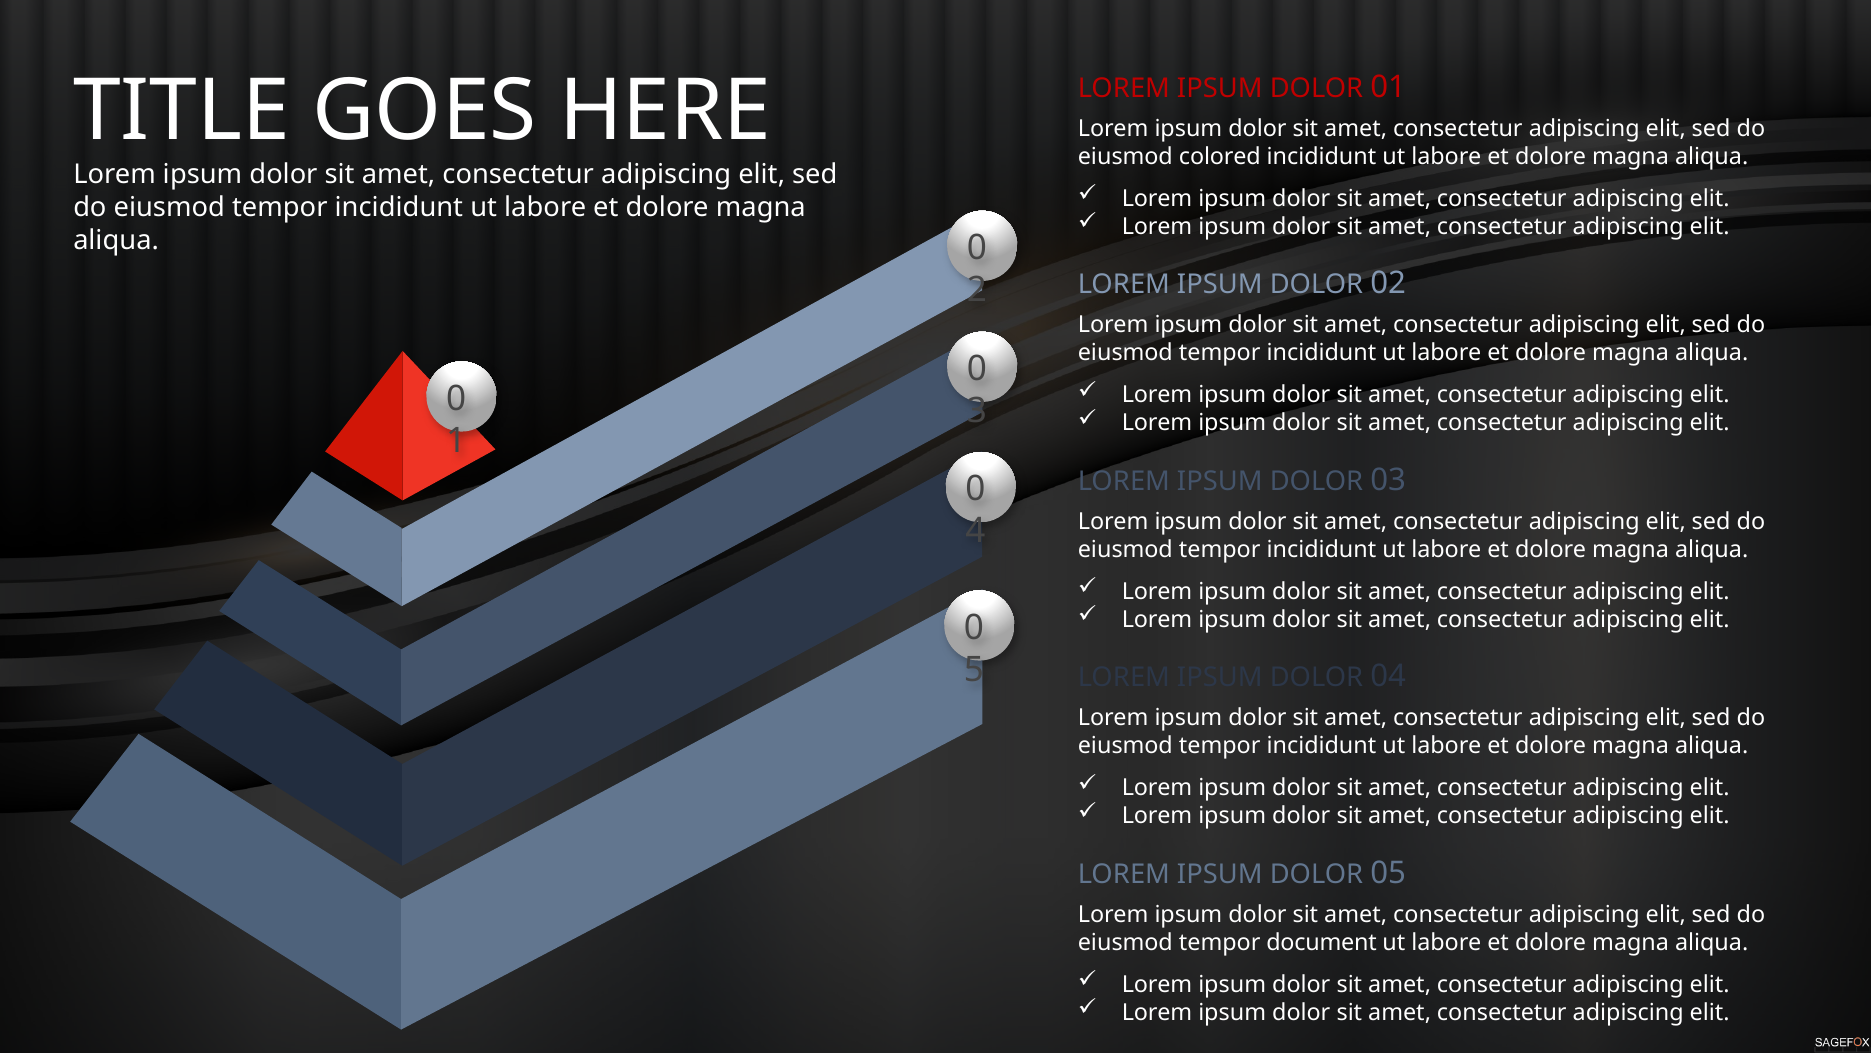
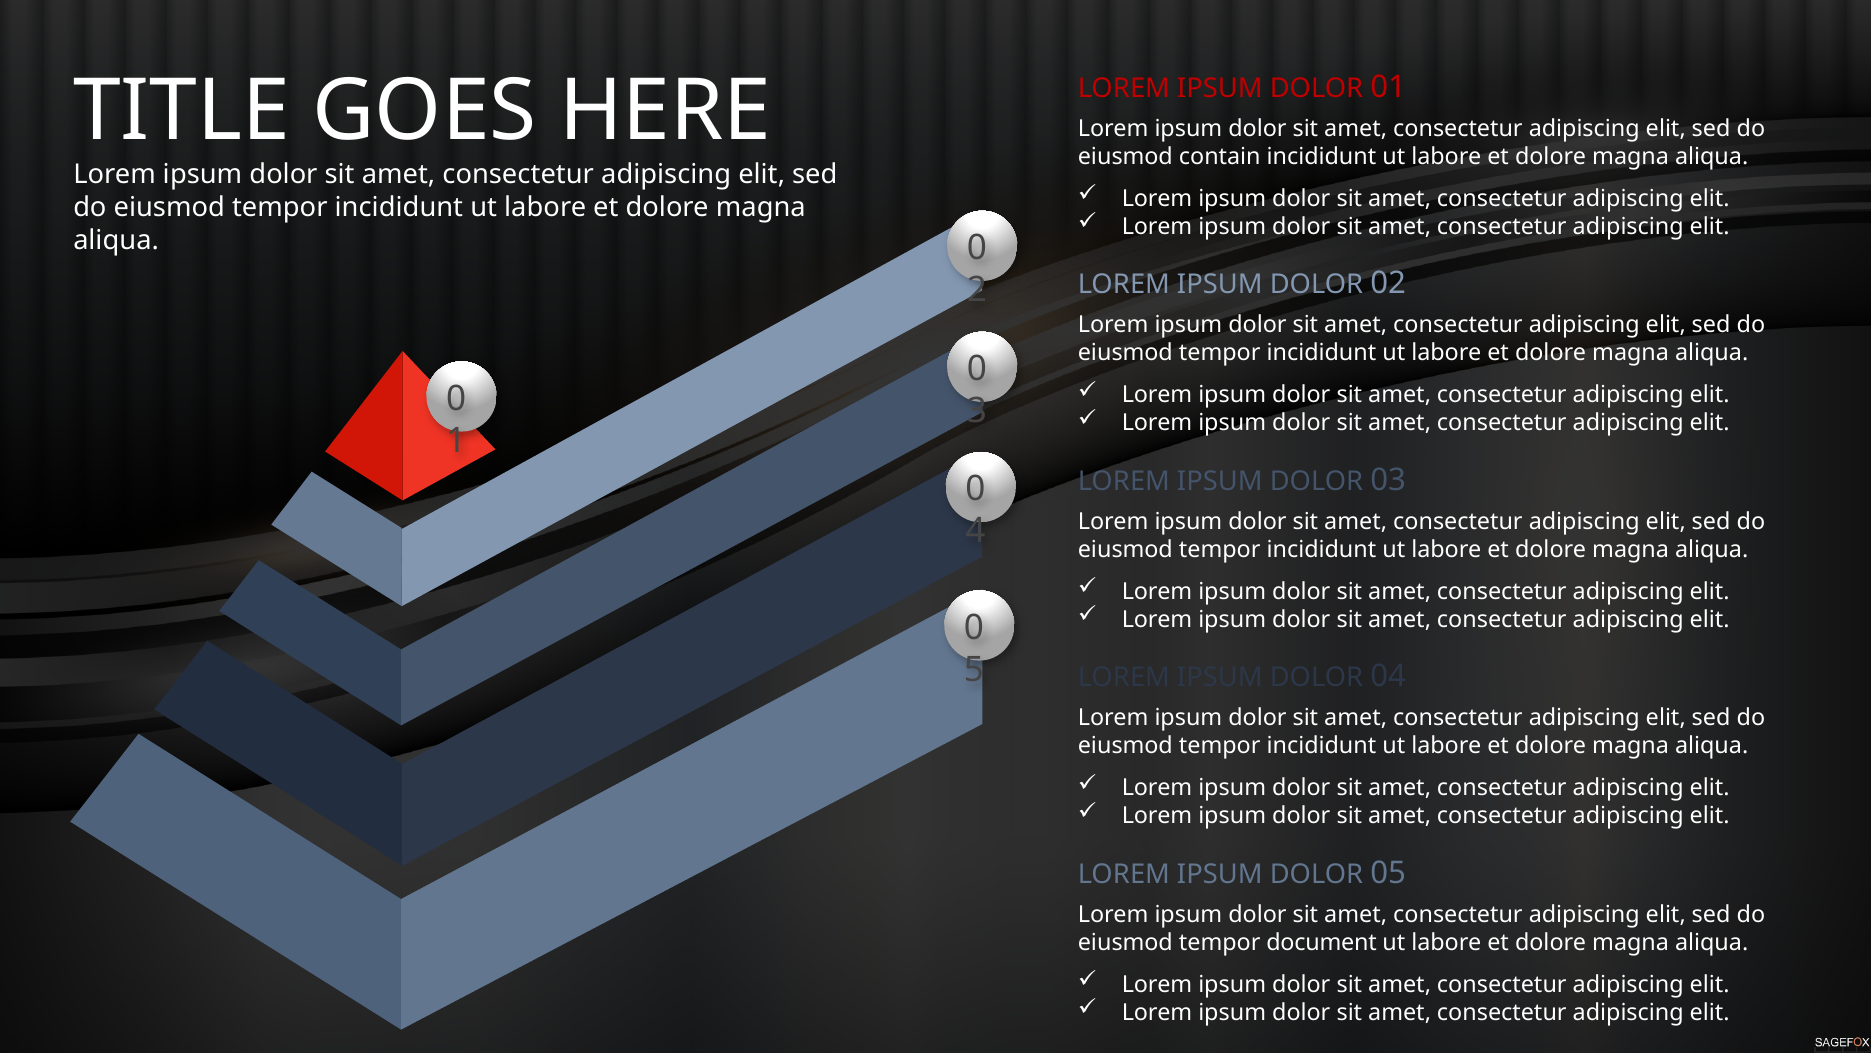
colored: colored -> contain
